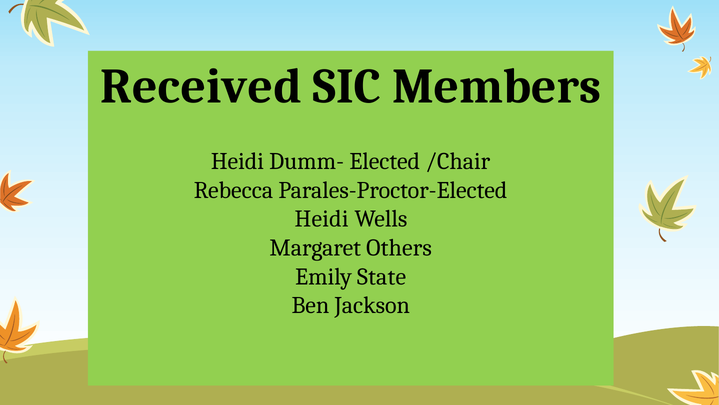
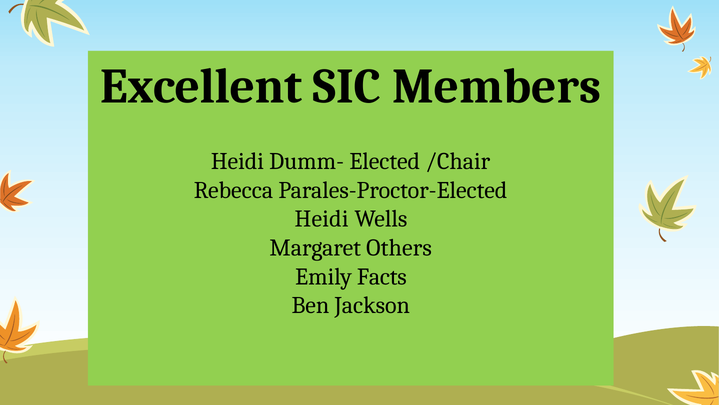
Received: Received -> Excellent
State: State -> Facts
